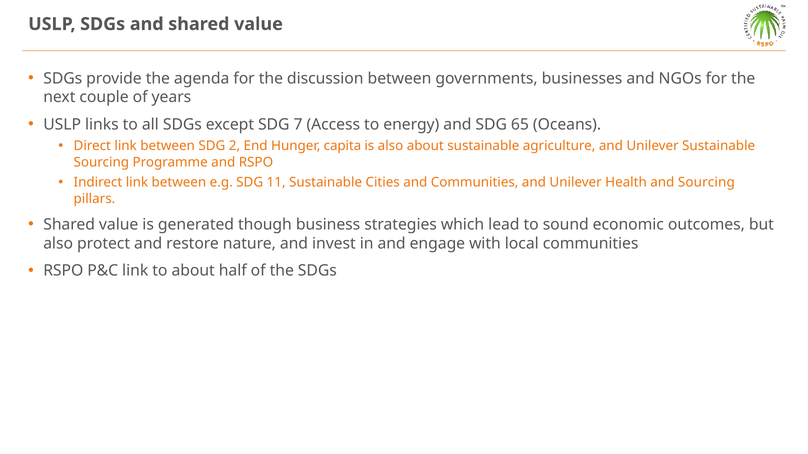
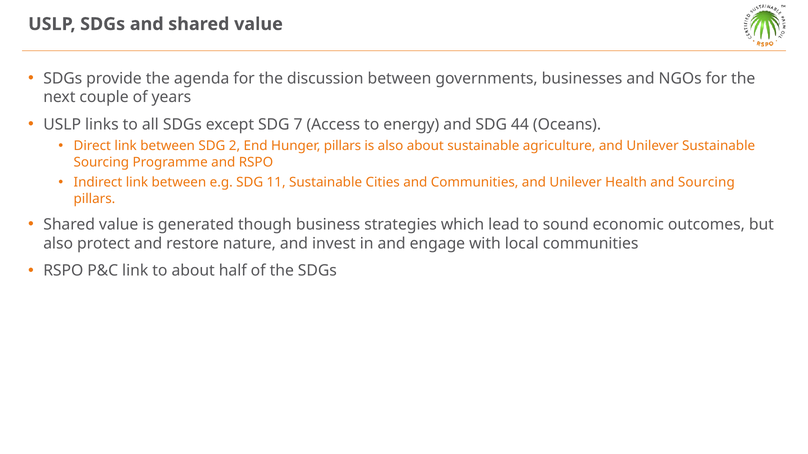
65: 65 -> 44
Hunger capita: capita -> pillars
